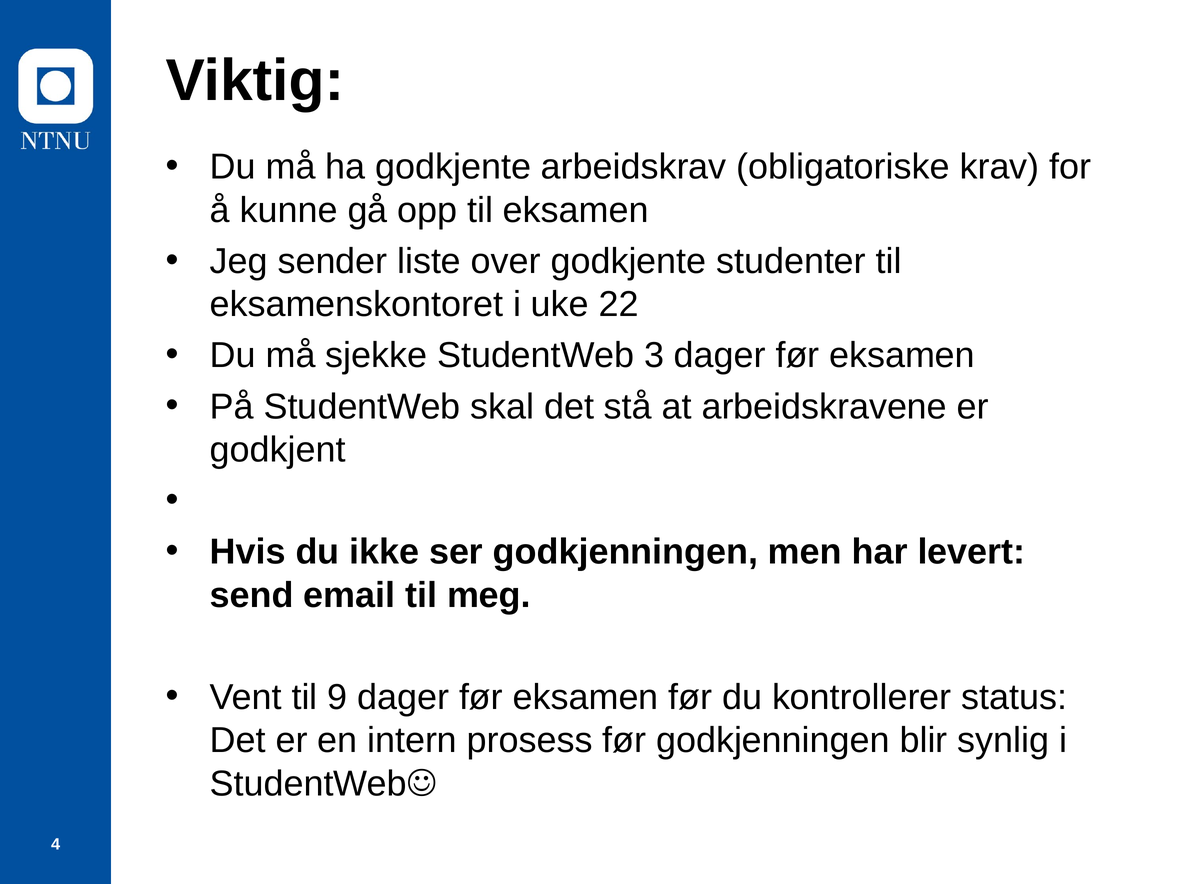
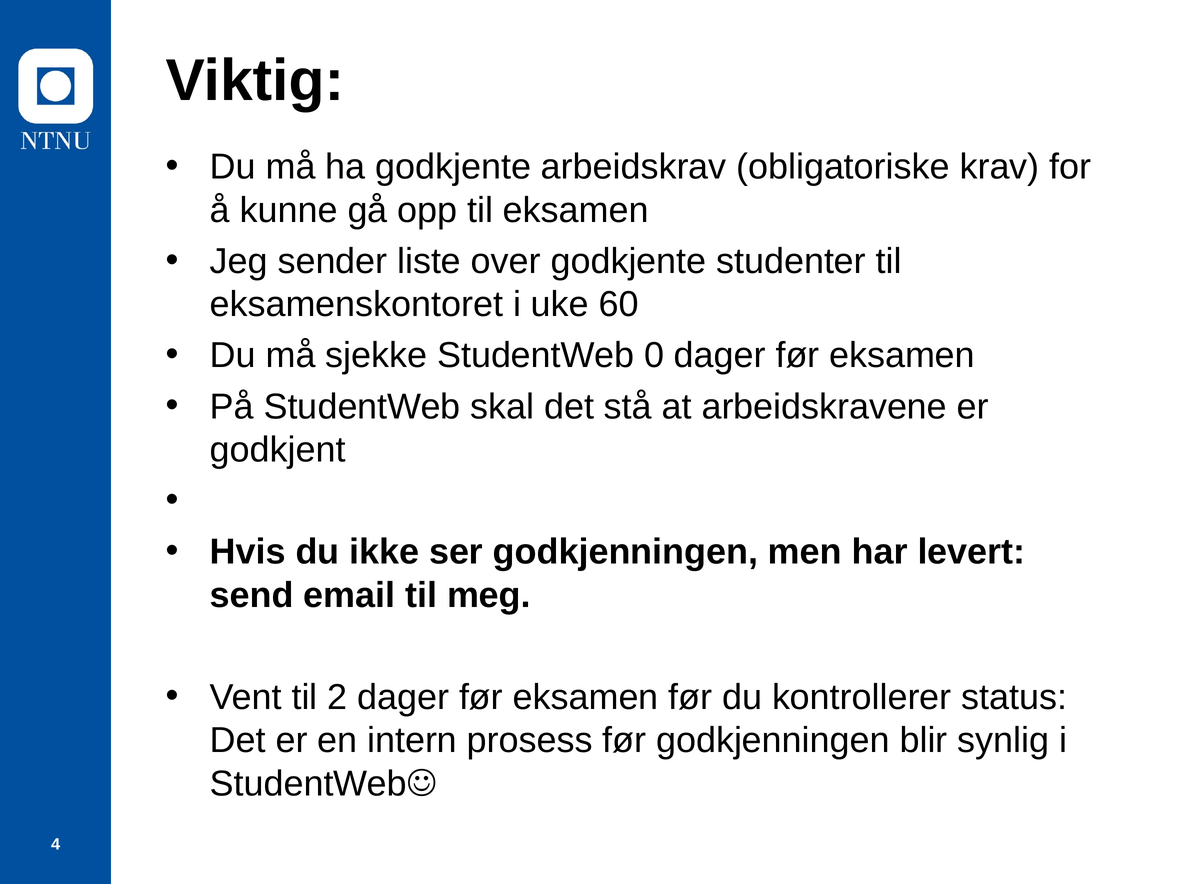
22: 22 -> 60
3: 3 -> 0
9: 9 -> 2
